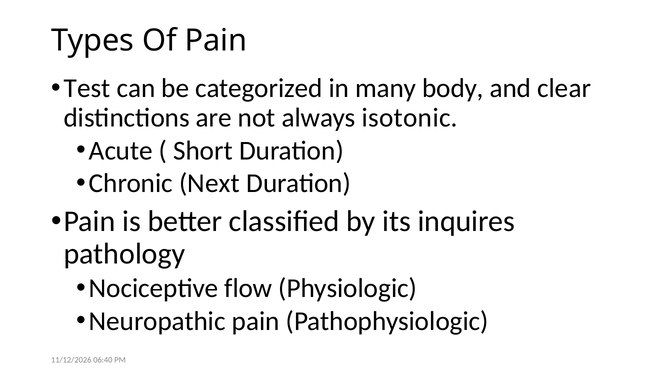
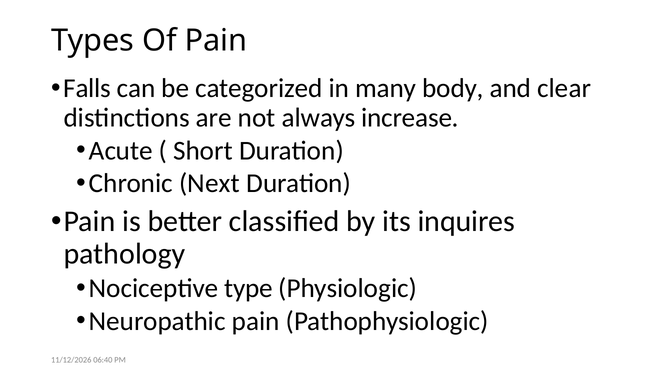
Test: Test -> Falls
isotonic: isotonic -> increase
flow: flow -> type
